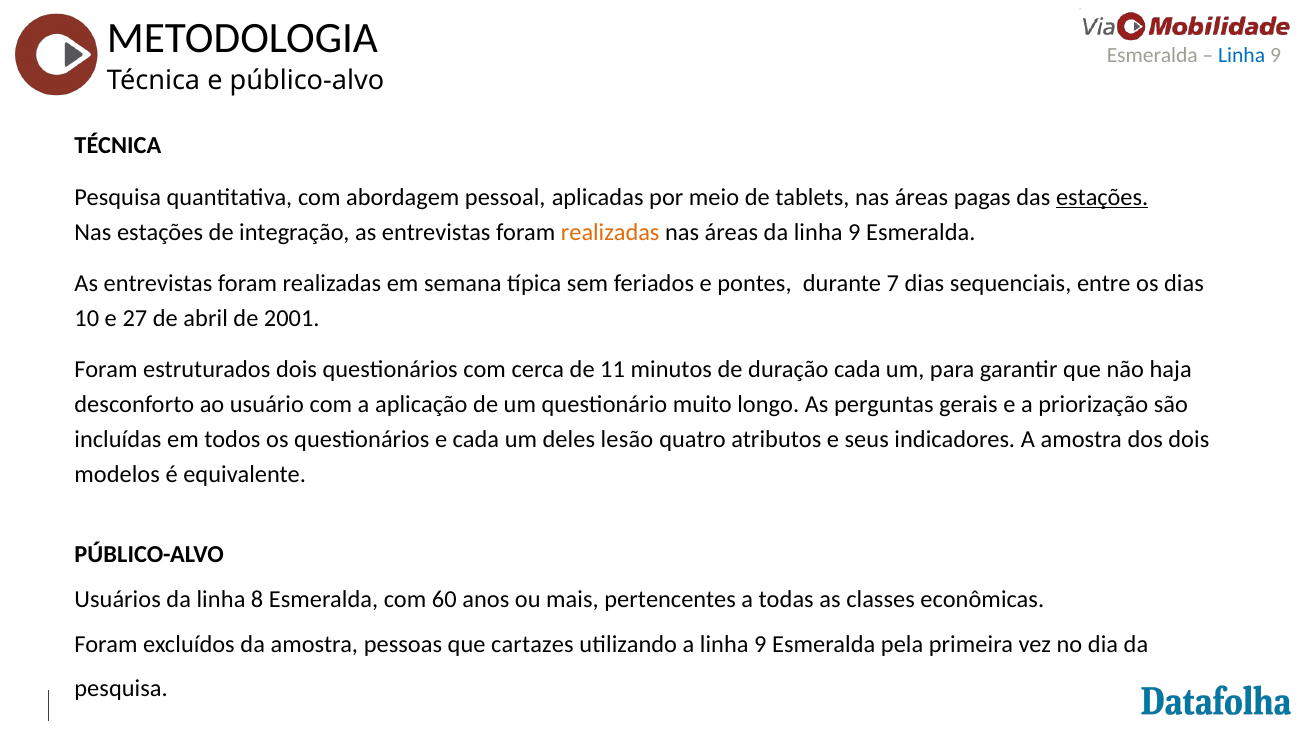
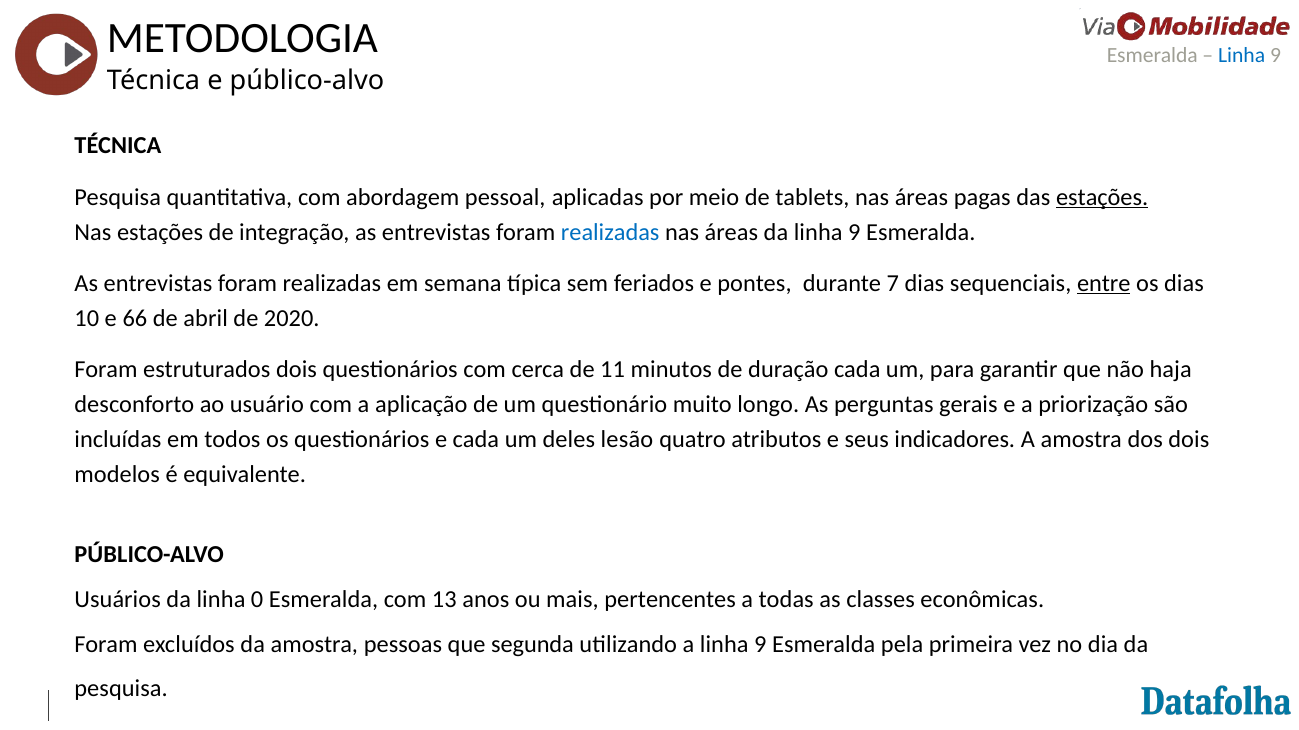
realizadas at (610, 232) colour: orange -> blue
entre underline: none -> present
27: 27 -> 66
2001: 2001 -> 2020
8: 8 -> 0
60: 60 -> 13
cartazes: cartazes -> segunda
